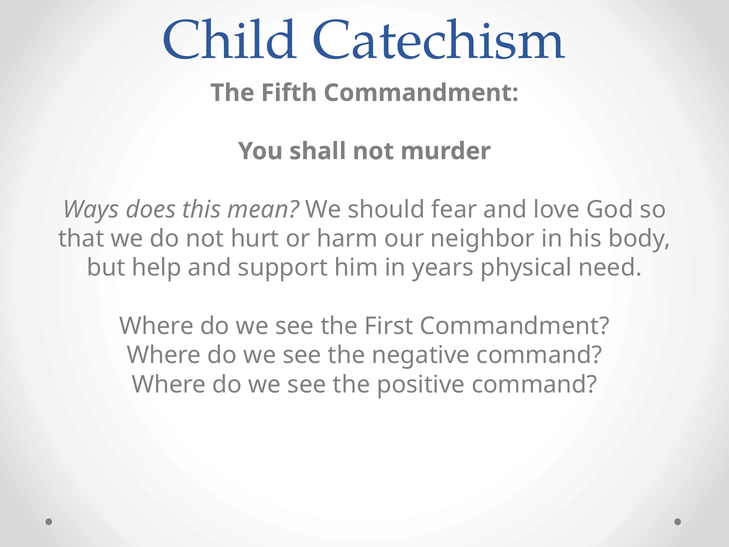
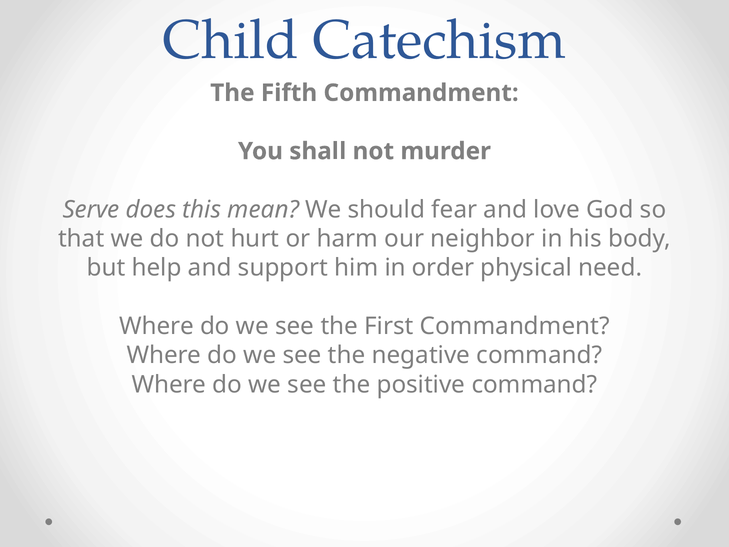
Ways: Ways -> Serve
years: years -> order
